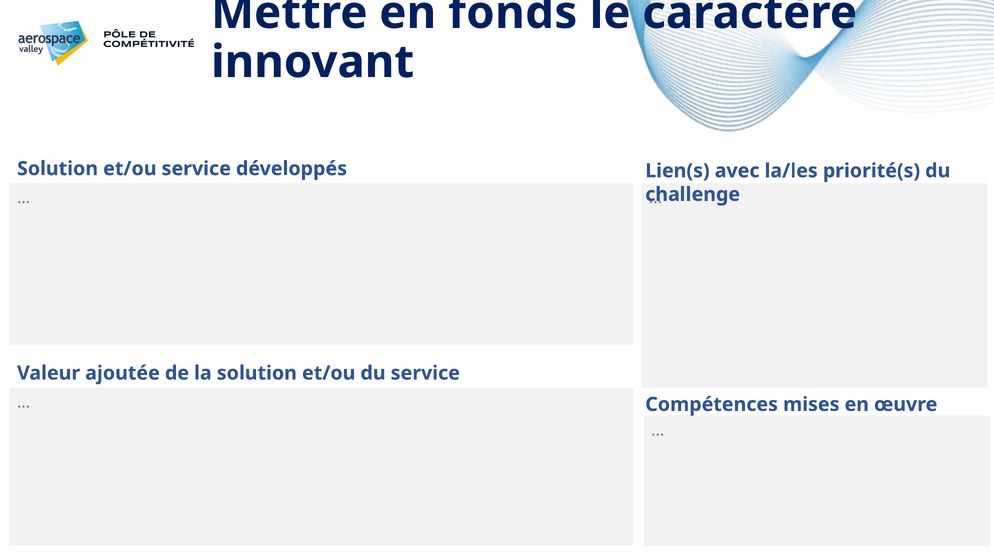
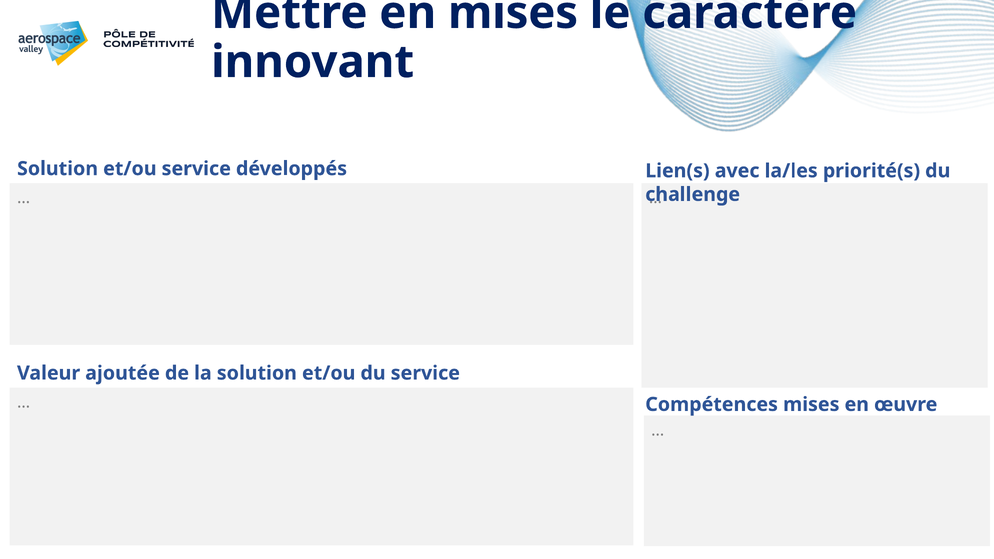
en fonds: fonds -> mises
